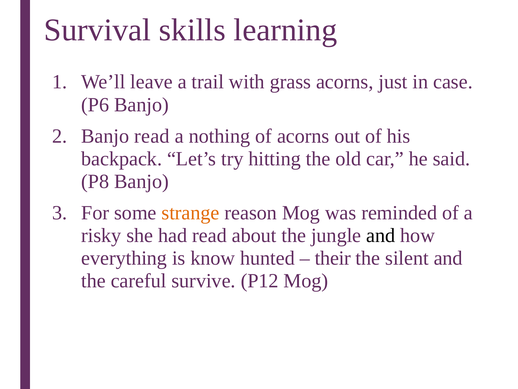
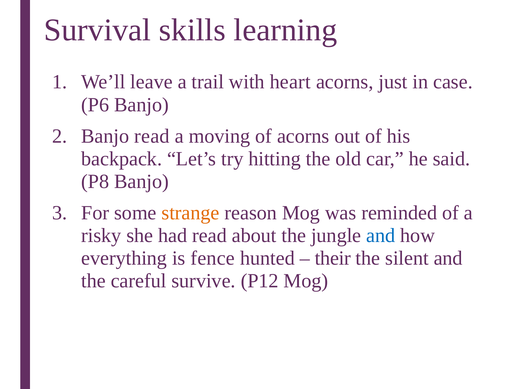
grass: grass -> heart
nothing: nothing -> moving
and at (381, 235) colour: black -> blue
know: know -> fence
